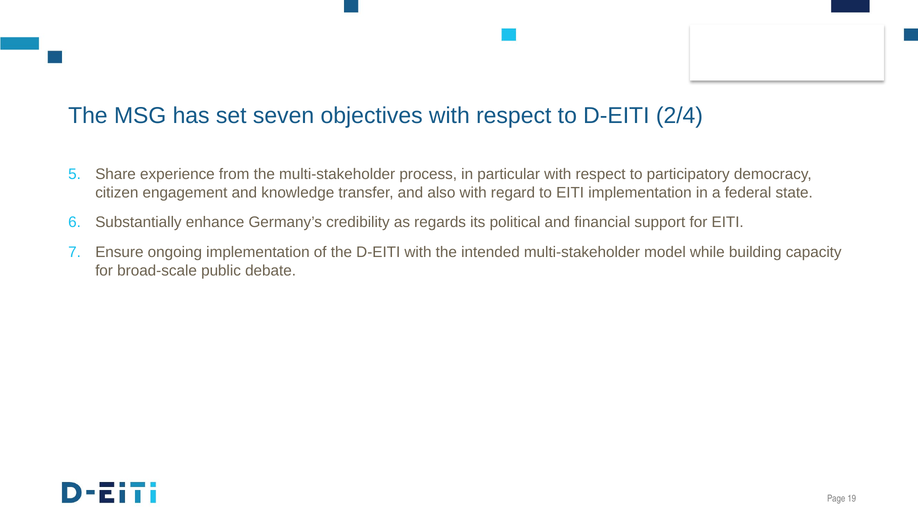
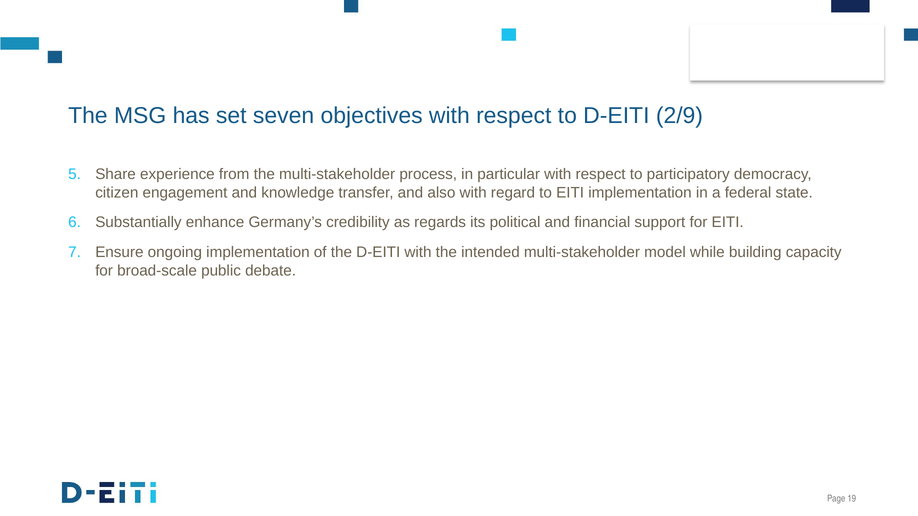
2/4: 2/4 -> 2/9
